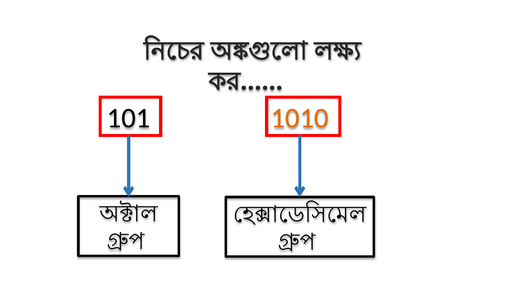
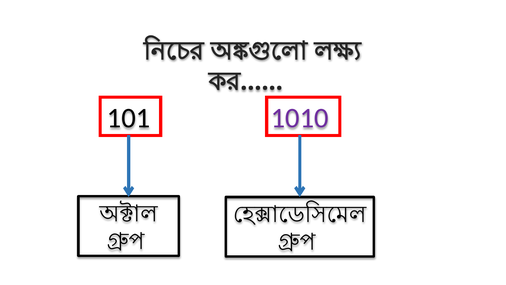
1010 colour: orange -> purple
